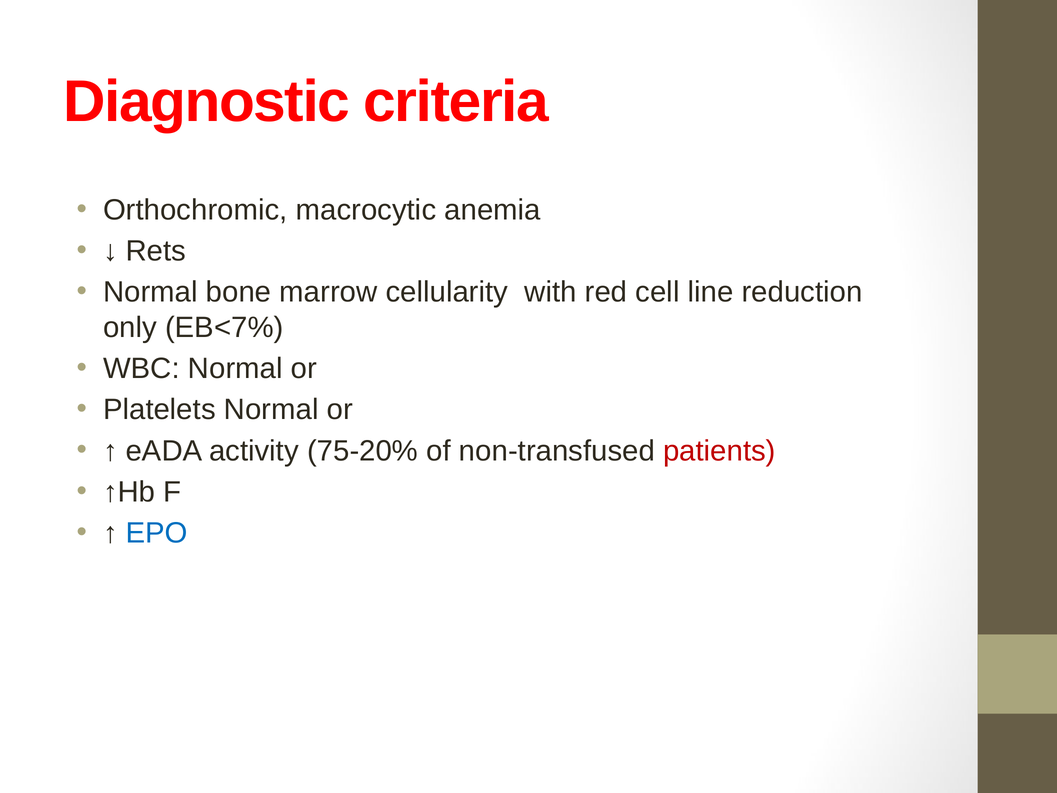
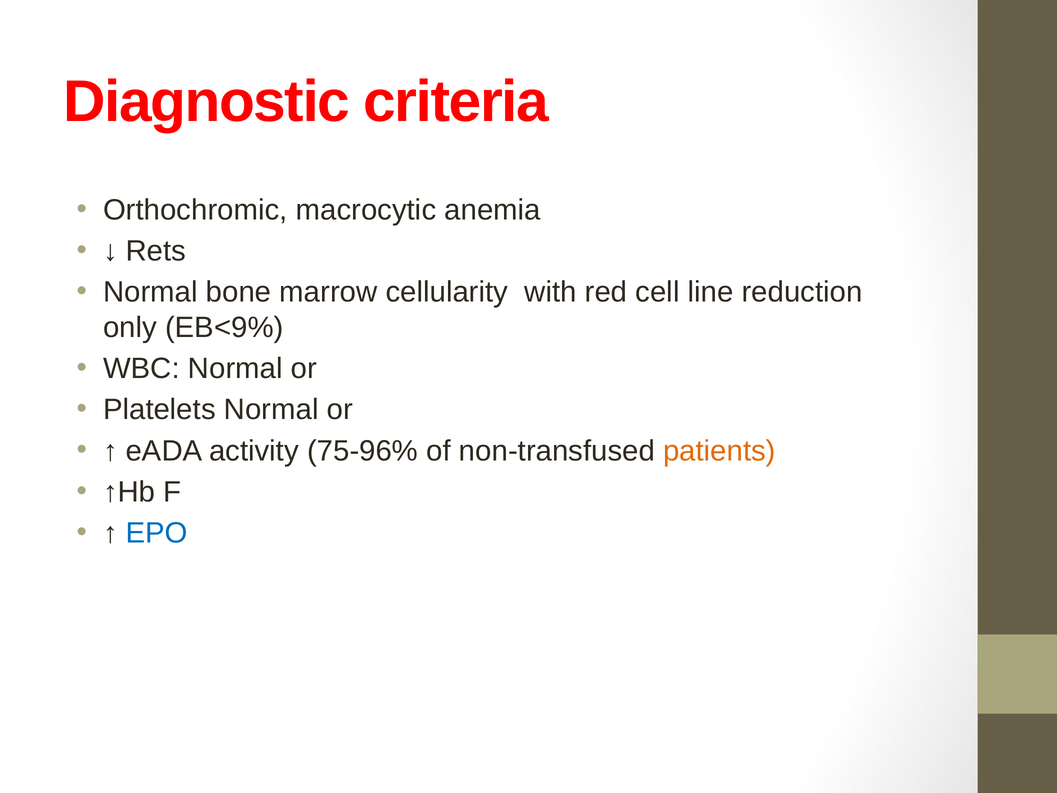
EB<7%: EB<7% -> EB<9%
75-20%: 75-20% -> 75-96%
patients colour: red -> orange
